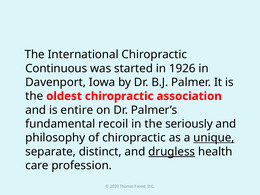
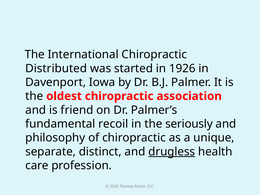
Continuous: Continuous -> Distributed
entire: entire -> friend
unique underline: present -> none
